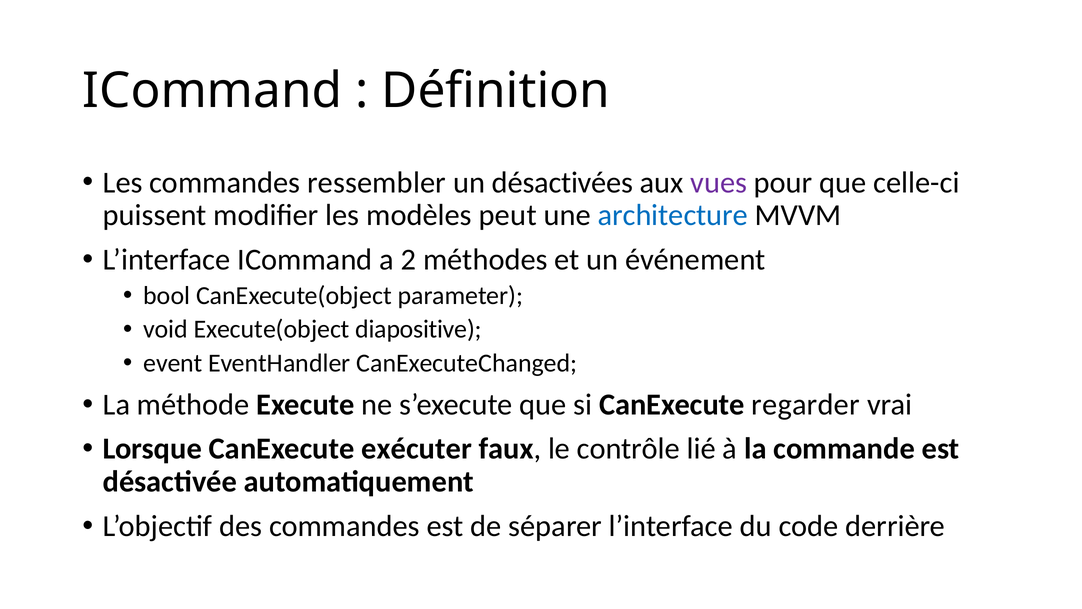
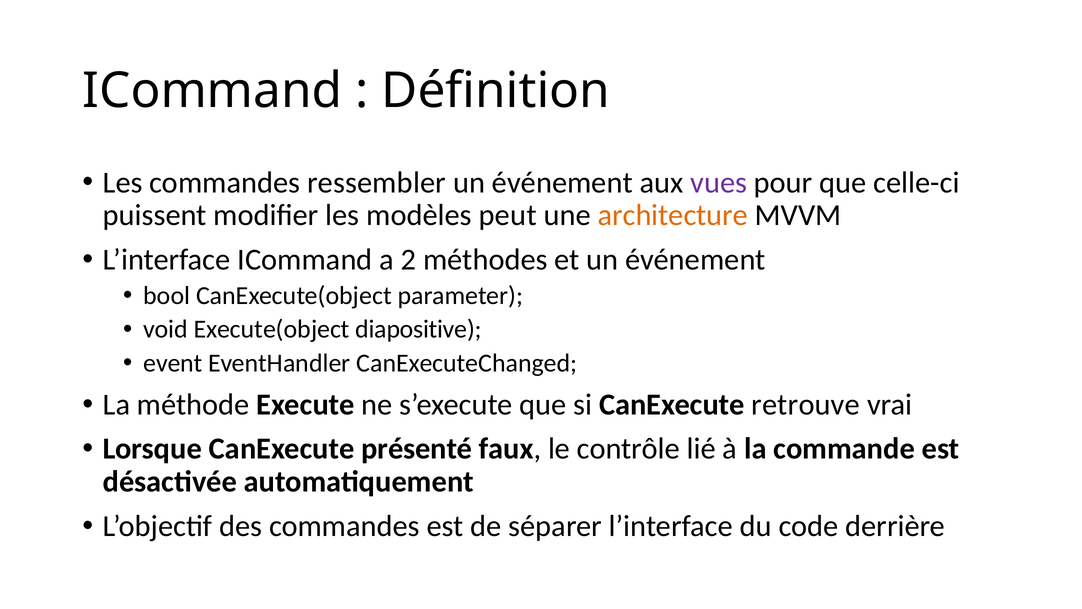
désactivées at (563, 182): désactivées -> événement
architecture colour: blue -> orange
regarder: regarder -> retrouve
exécuter: exécuter -> présenté
